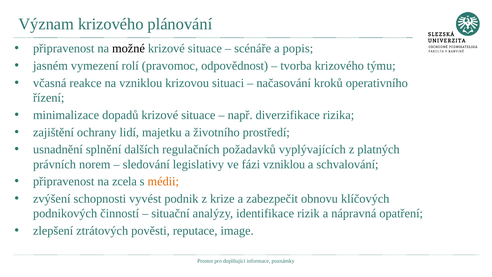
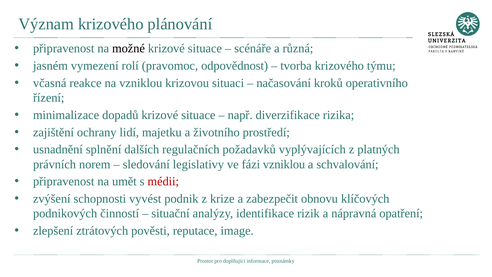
popis: popis -> různá
zcela: zcela -> umět
médii colour: orange -> red
